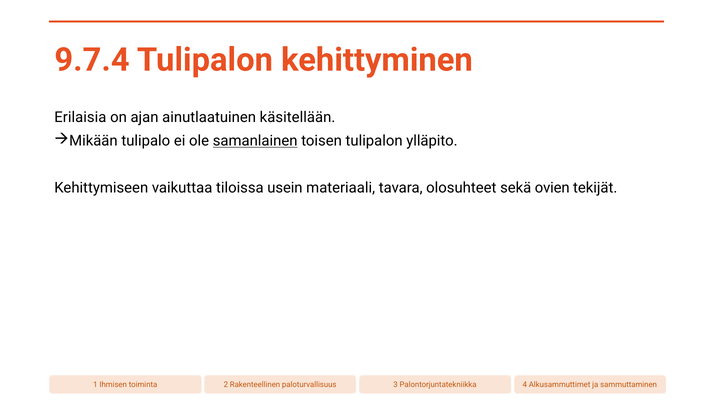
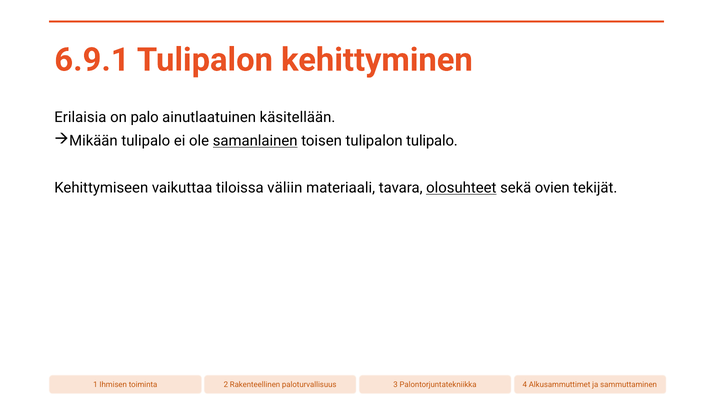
9.7.4: 9.7.4 -> 6.9.1
ajan: ajan -> palo
tulipalon ylläpito: ylläpito -> tulipalo
usein: usein -> väliin
olosuhteet underline: none -> present
